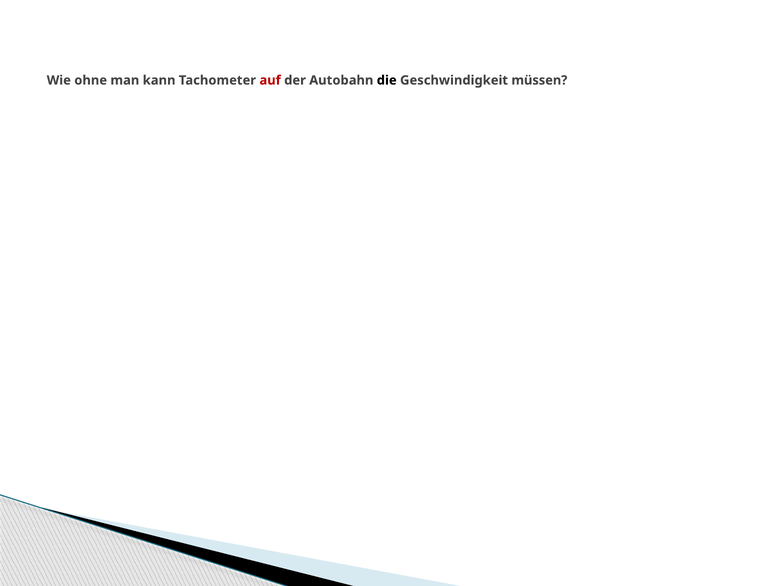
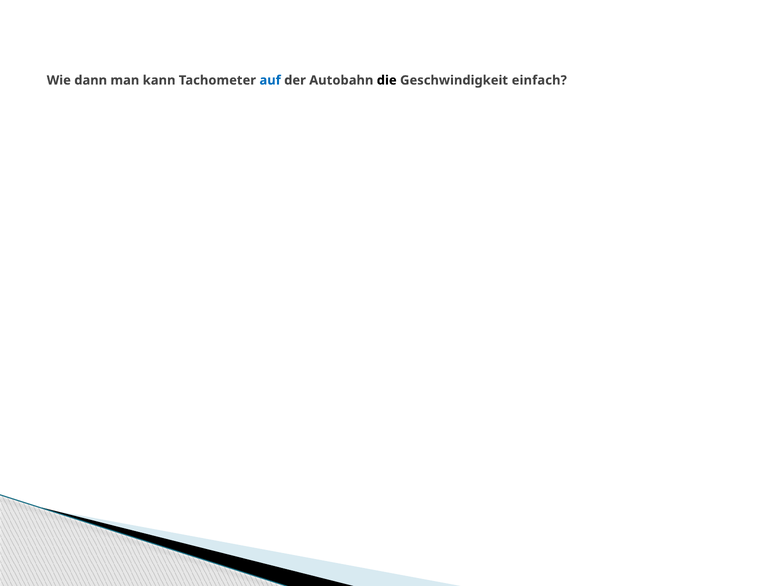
ohne: ohne -> dann
auf colour: red -> blue
müssen: müssen -> einfach
